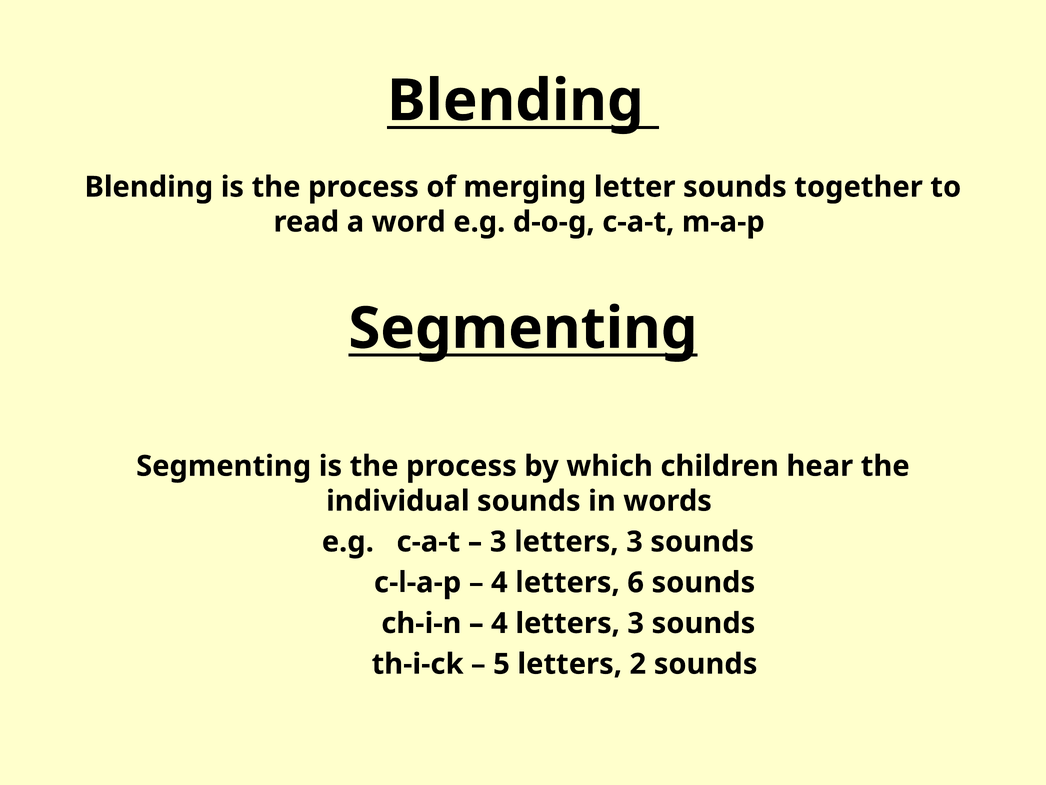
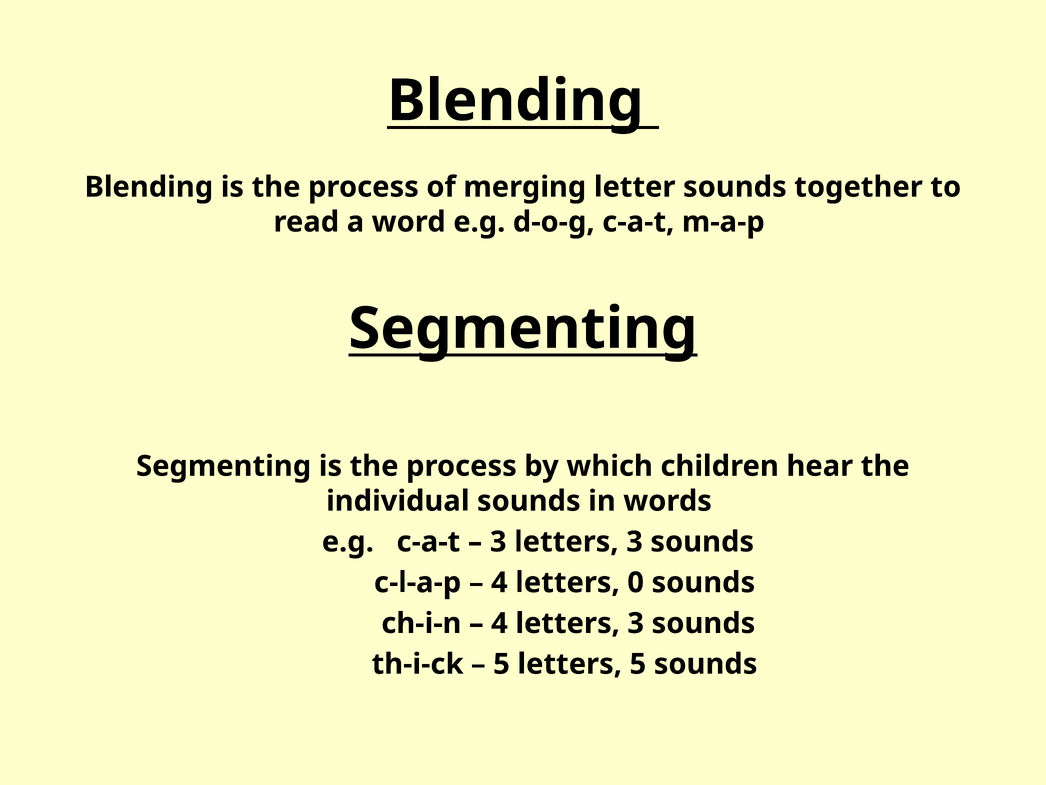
6: 6 -> 0
letters 2: 2 -> 5
